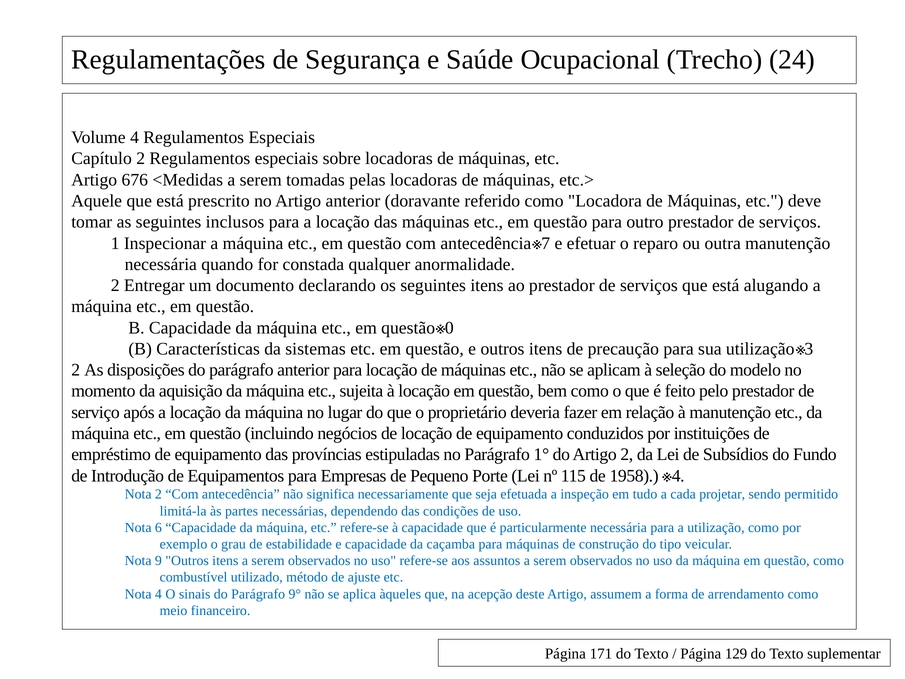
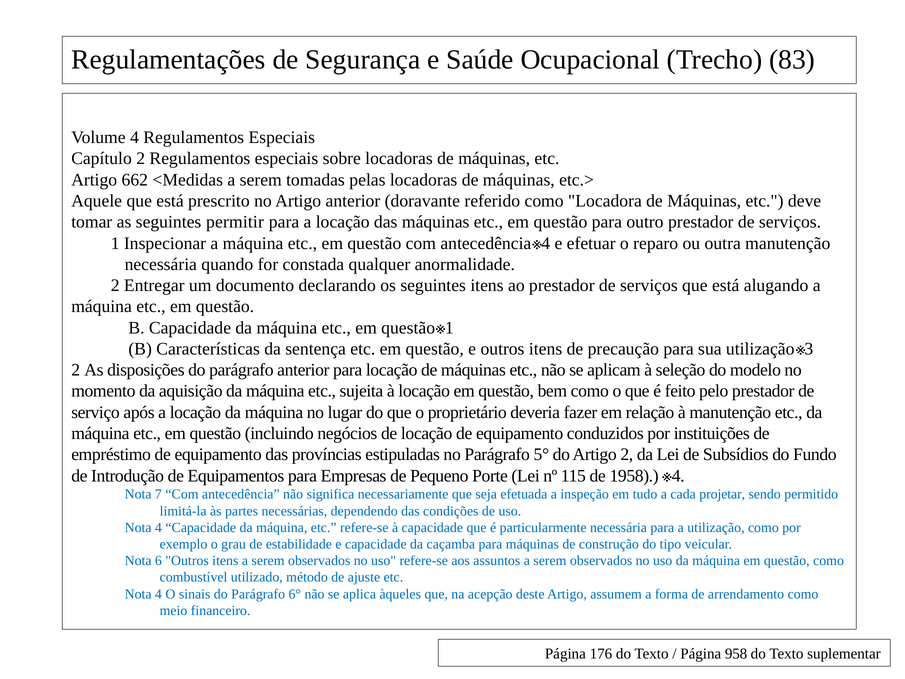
24: 24 -> 83
676: 676 -> 662
inclusos: inclusos -> permitir
antecedência 7: 7 -> 4
questão 0: 0 -> 1
sistemas: sistemas -> sentença
1°: 1° -> 5°
Nota 2: 2 -> 7
6 at (158, 527): 6 -> 4
9: 9 -> 6
9°: 9° -> 6°
171: 171 -> 176
129: 129 -> 958
